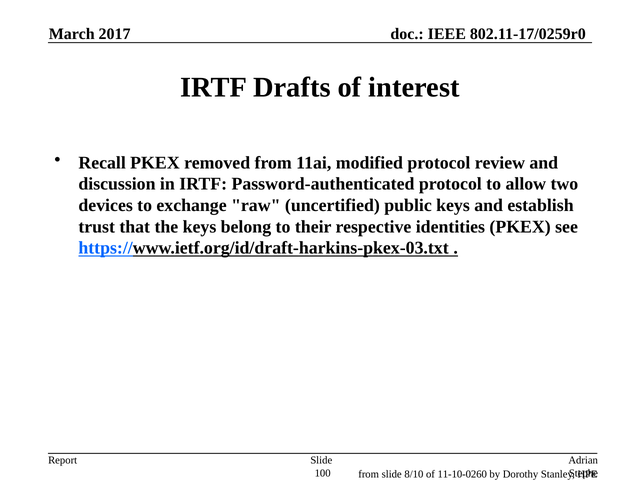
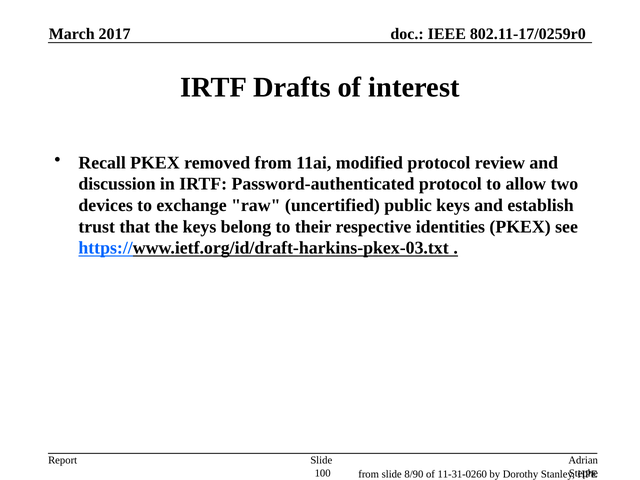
8/10: 8/10 -> 8/90
11-10-0260: 11-10-0260 -> 11-31-0260
